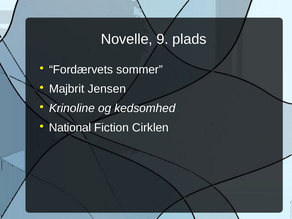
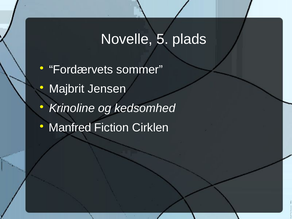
9: 9 -> 5
National: National -> Manfred
